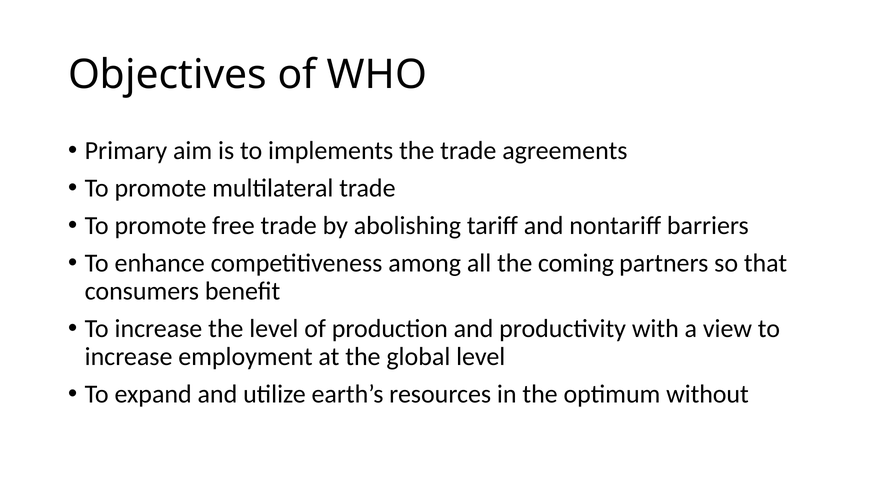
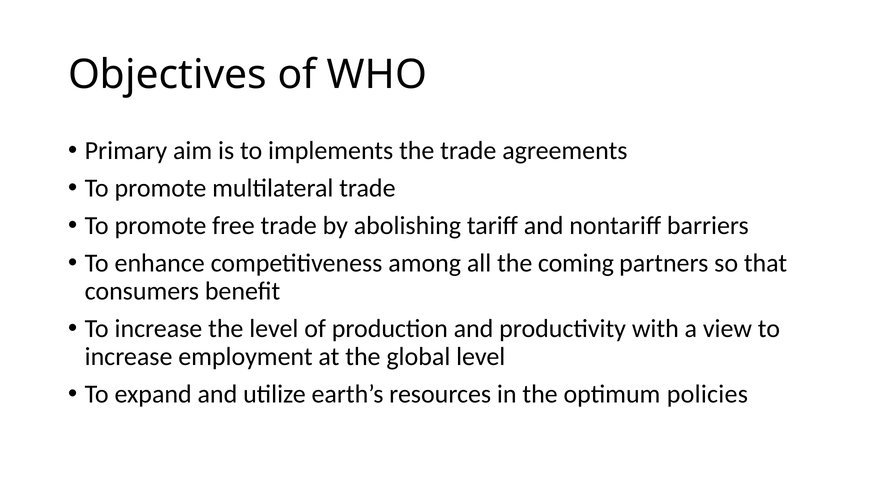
without: without -> policies
